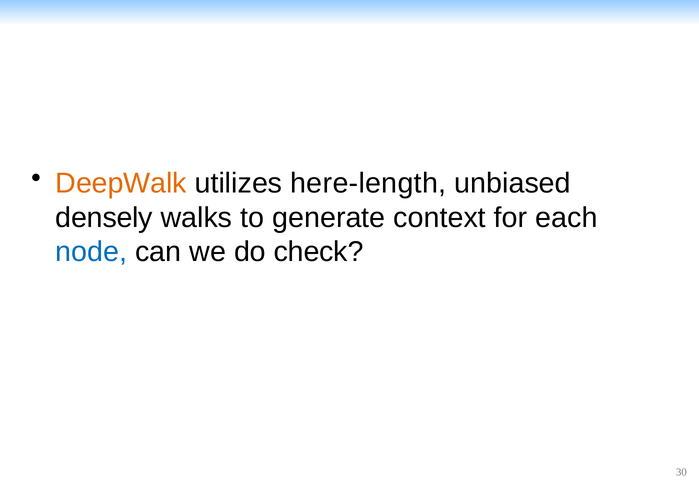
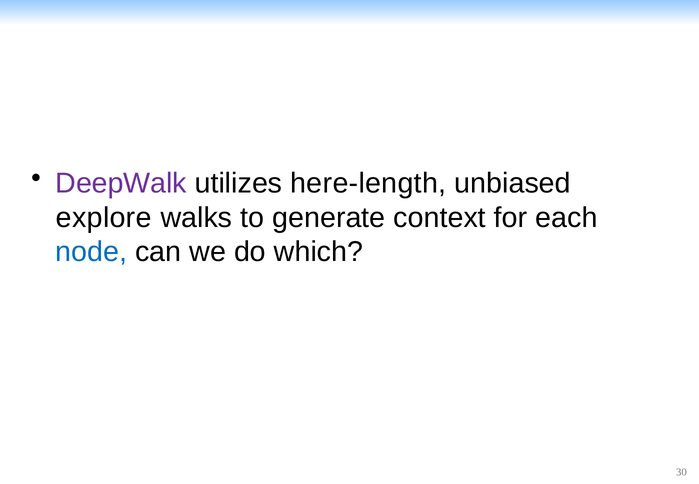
DeepWalk colour: orange -> purple
densely: densely -> explore
check: check -> which
